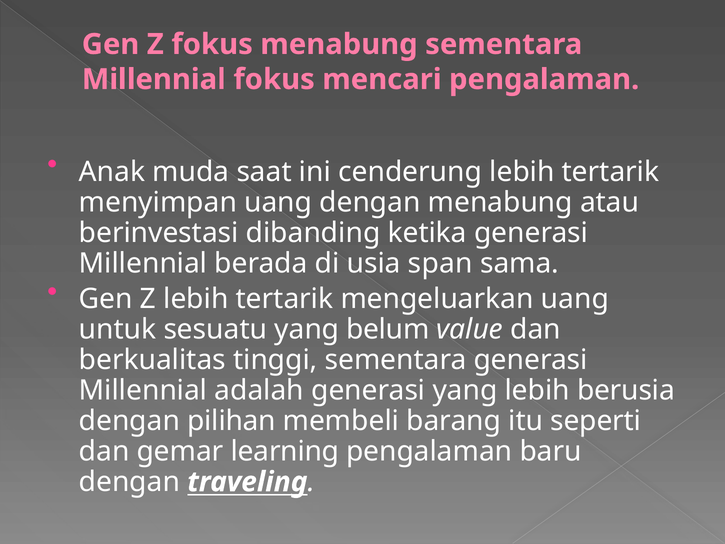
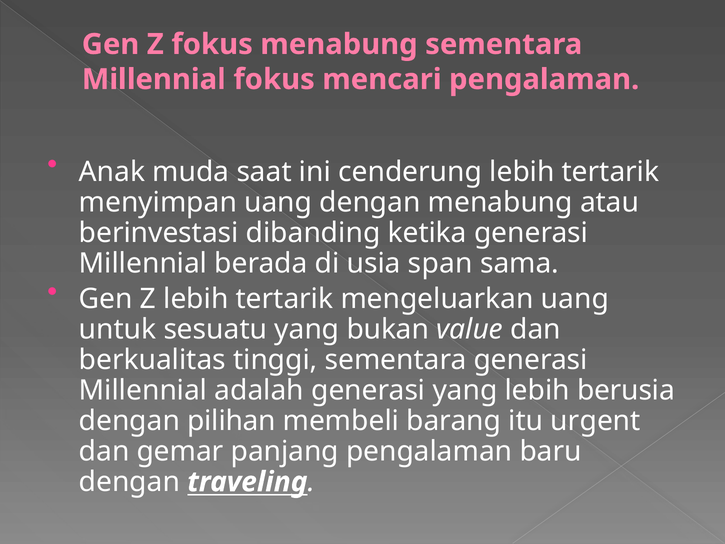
belum: belum -> bukan
seperti: seperti -> urgent
learning: learning -> panjang
